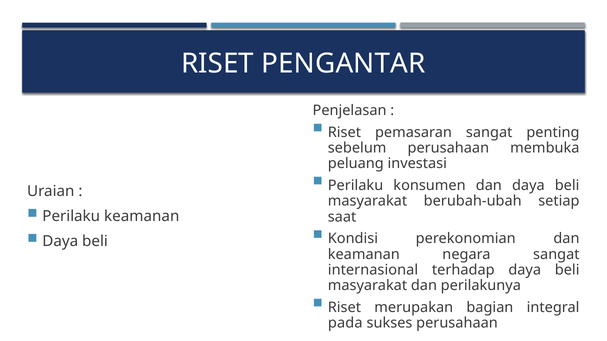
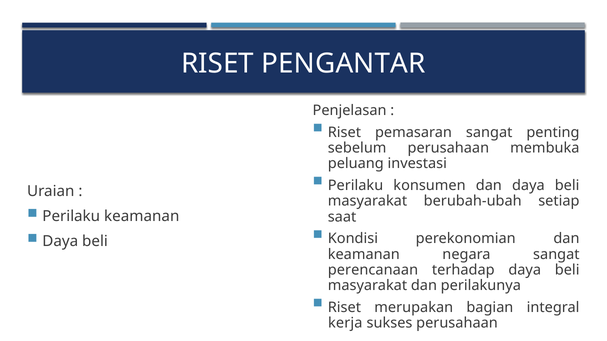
internasional: internasional -> perencanaan
pada: pada -> kerja
